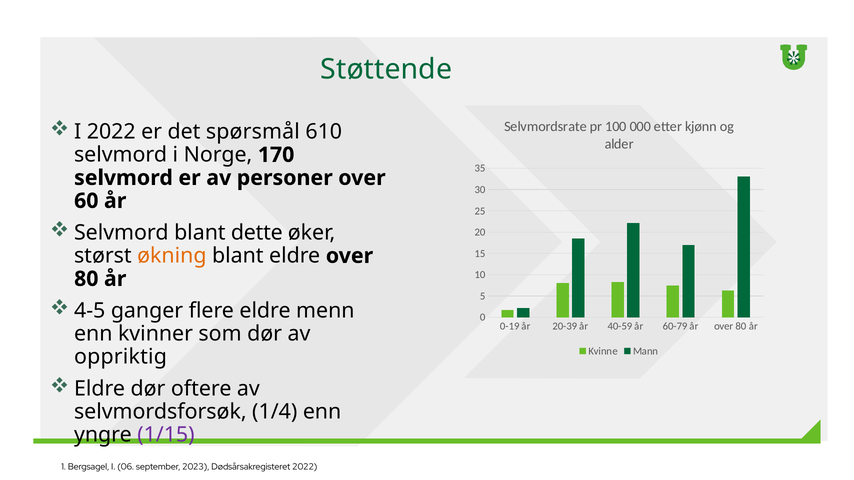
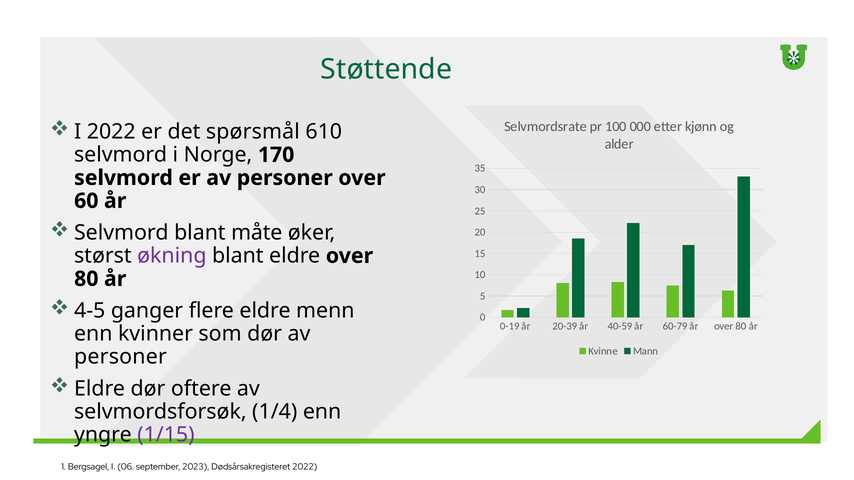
dette: dette -> måte
økning colour: orange -> purple
oppriktig at (120, 357): oppriktig -> personer
